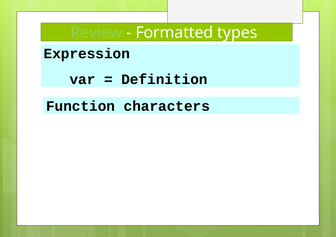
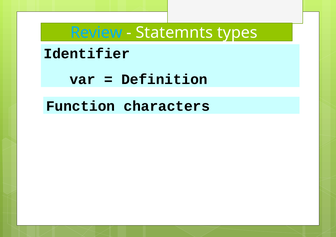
Review colour: light green -> light blue
Formatted: Formatted -> Statemnts
Expression: Expression -> Identifier
